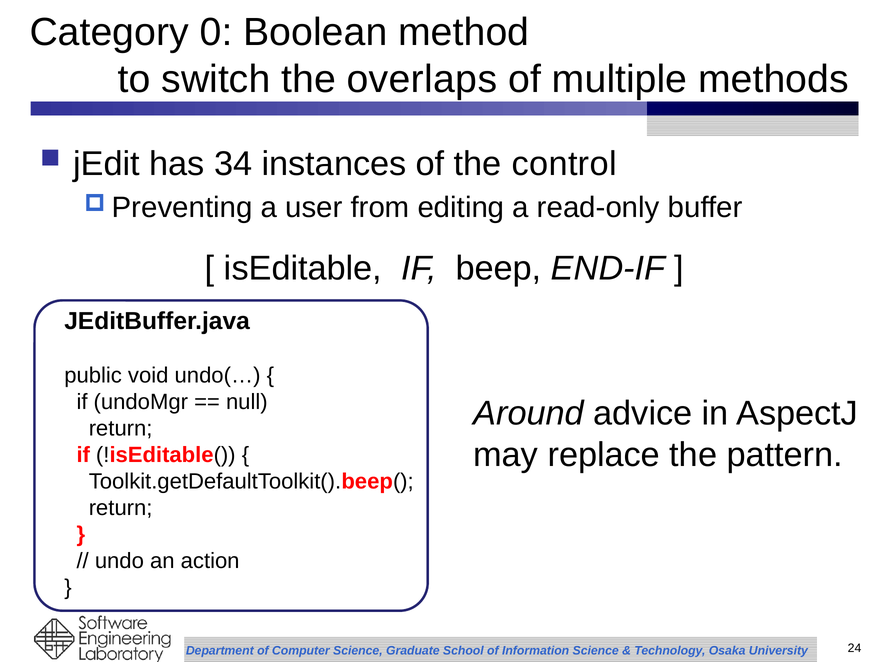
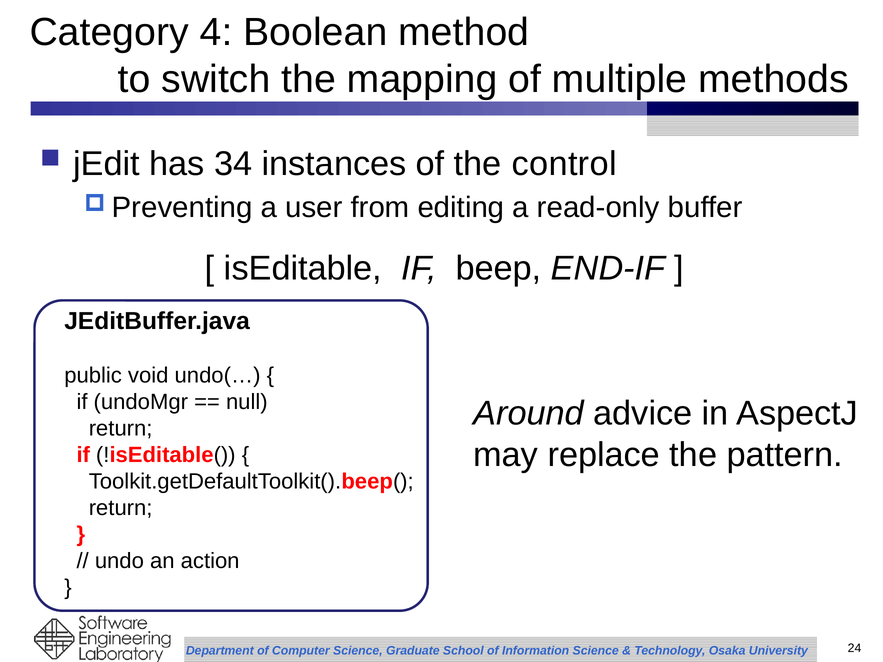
0: 0 -> 4
overlaps: overlaps -> mapping
